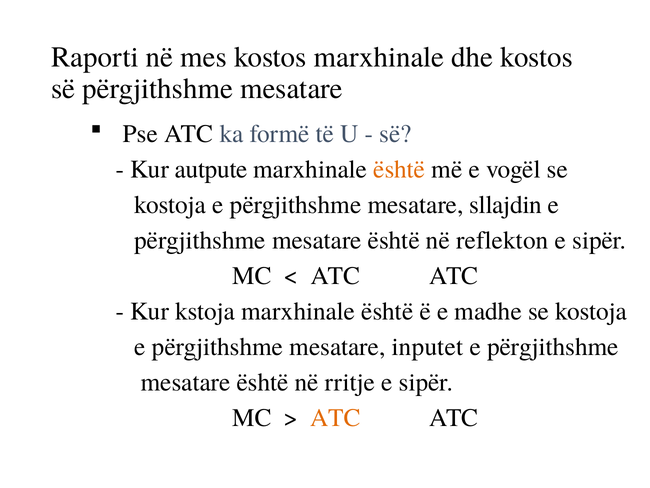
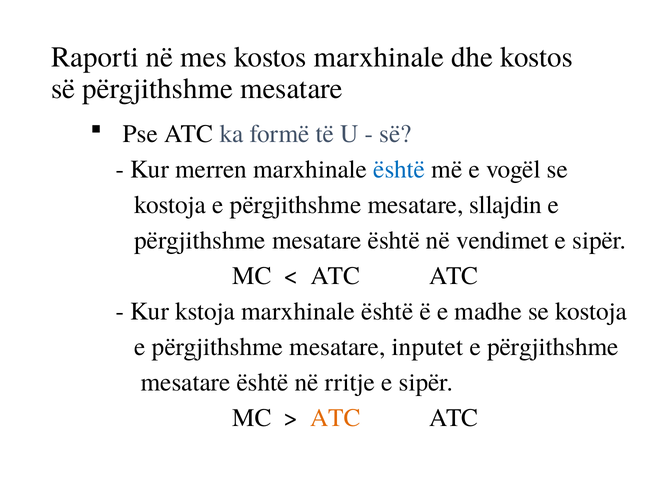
autpute: autpute -> merren
është at (399, 169) colour: orange -> blue
reflekton: reflekton -> vendimet
